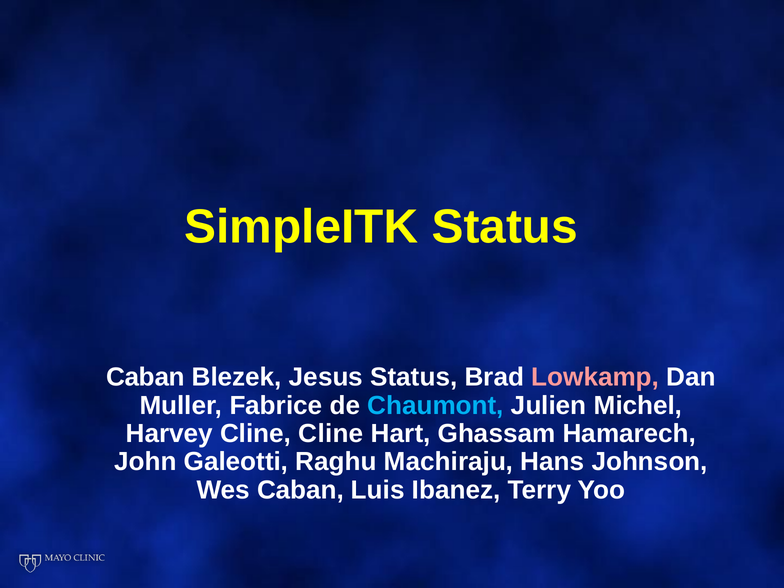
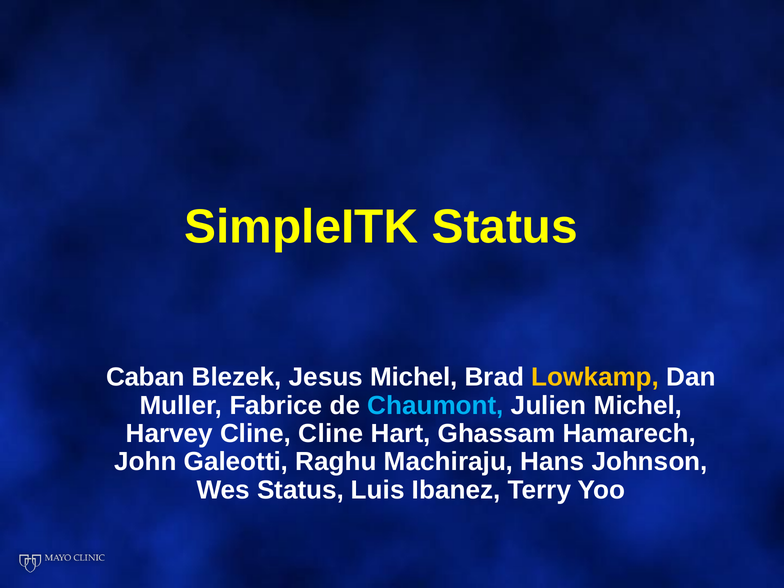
Jesus Status: Status -> Michel
Lowkamp colour: pink -> yellow
Wes Caban: Caban -> Status
